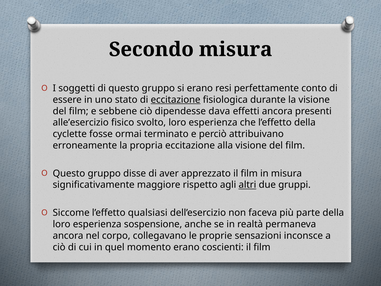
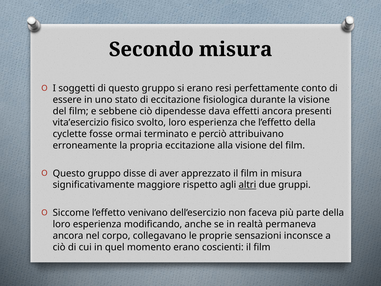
eccitazione at (176, 100) underline: present -> none
alle’esercizio: alle’esercizio -> vita’esercizio
qualsiasi: qualsiasi -> venivano
sospensione: sospensione -> modificando
